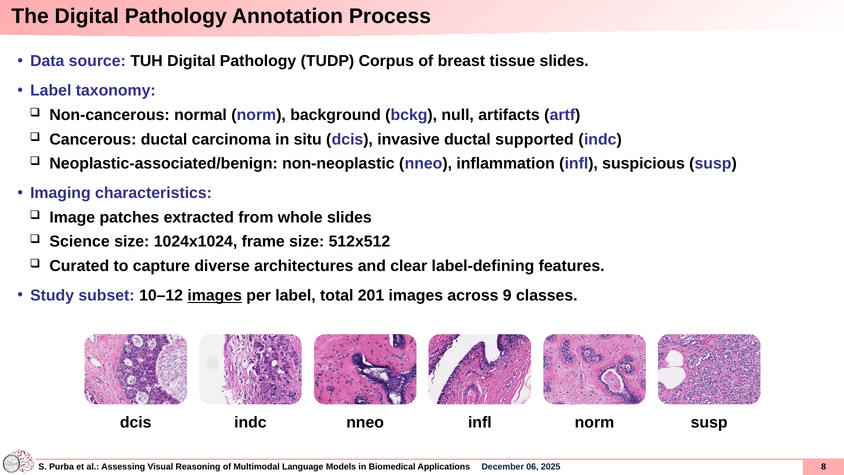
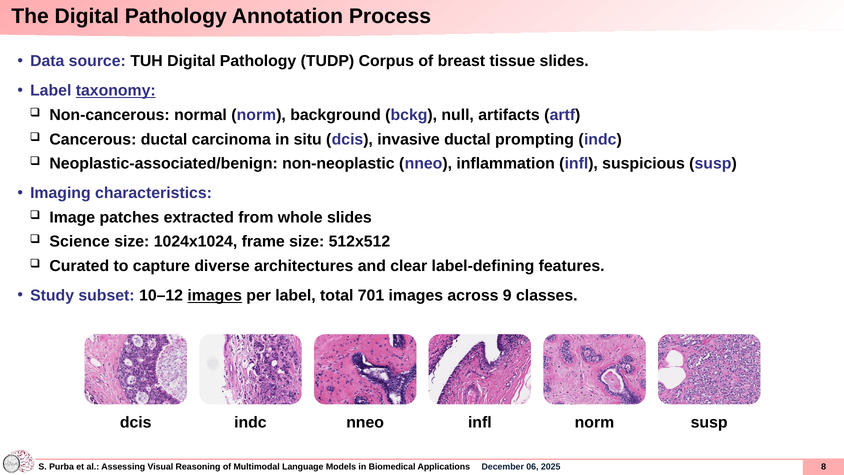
taxonomy underline: none -> present
supported: supported -> prompting
201: 201 -> 701
